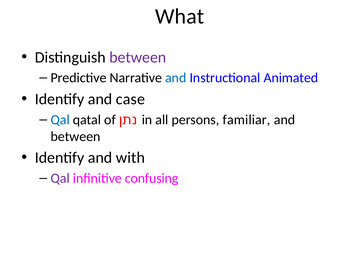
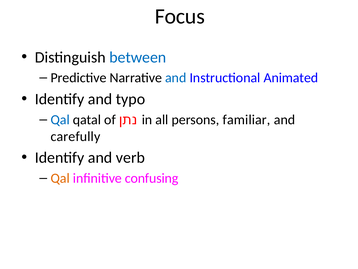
What: What -> Focus
between at (138, 57) colour: purple -> blue
case: case -> typo
between at (76, 136): between -> carefully
with: with -> verb
Qal at (60, 178) colour: purple -> orange
